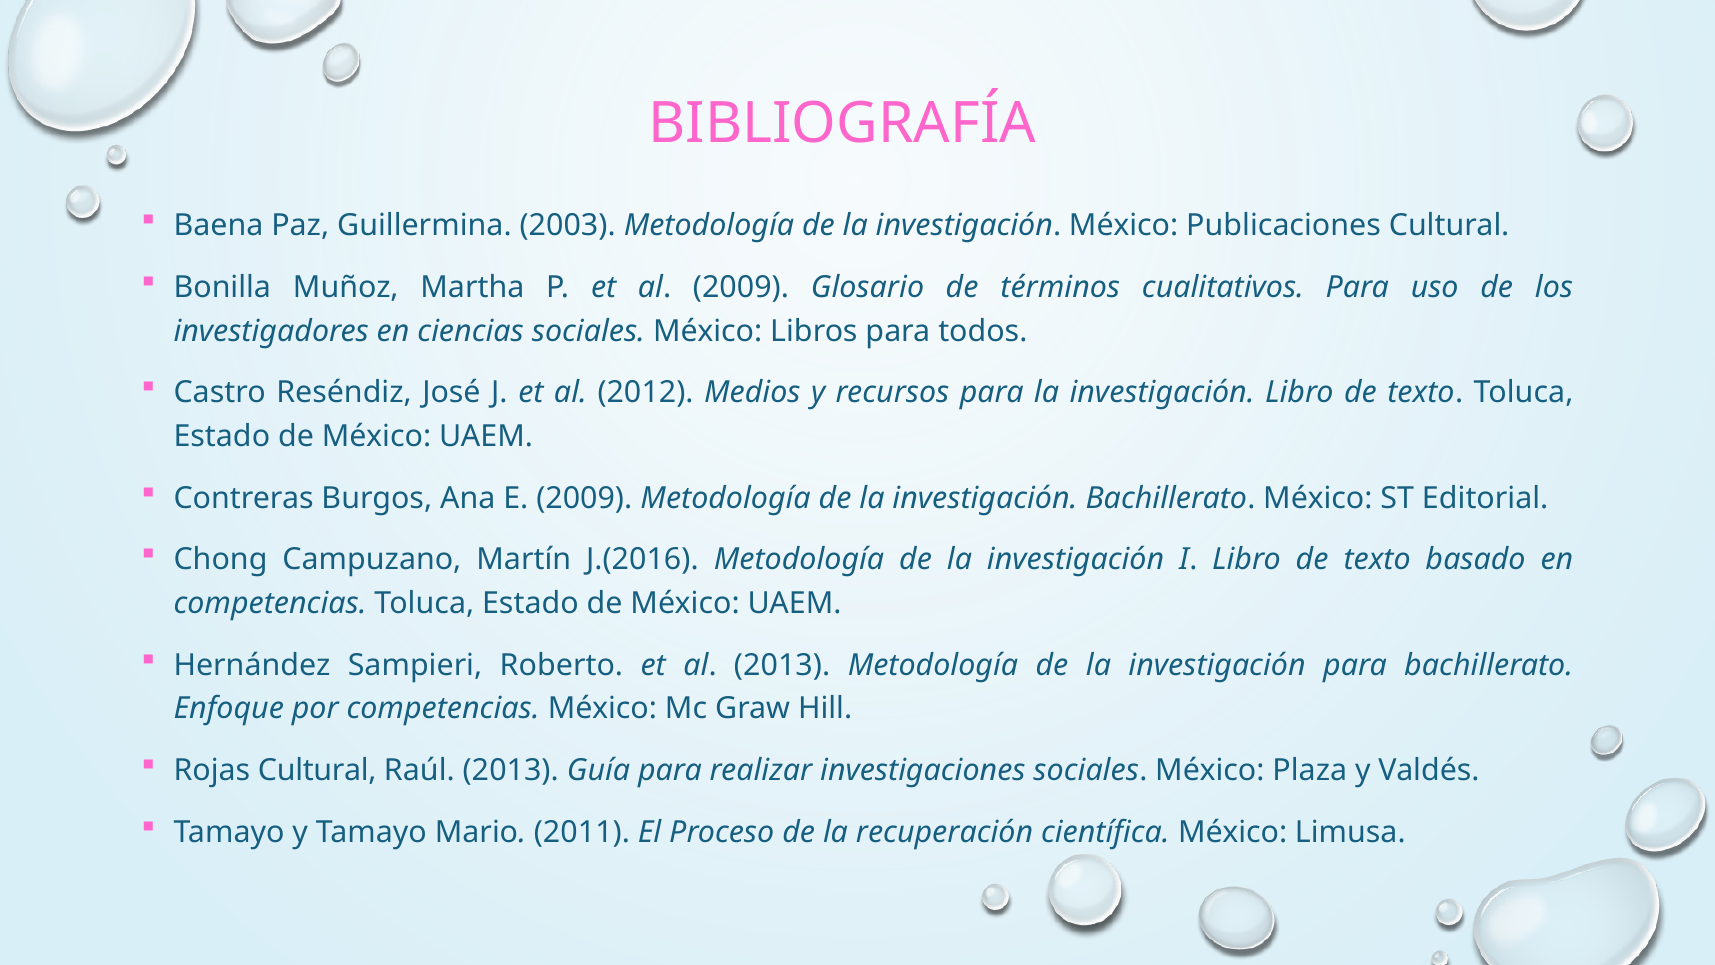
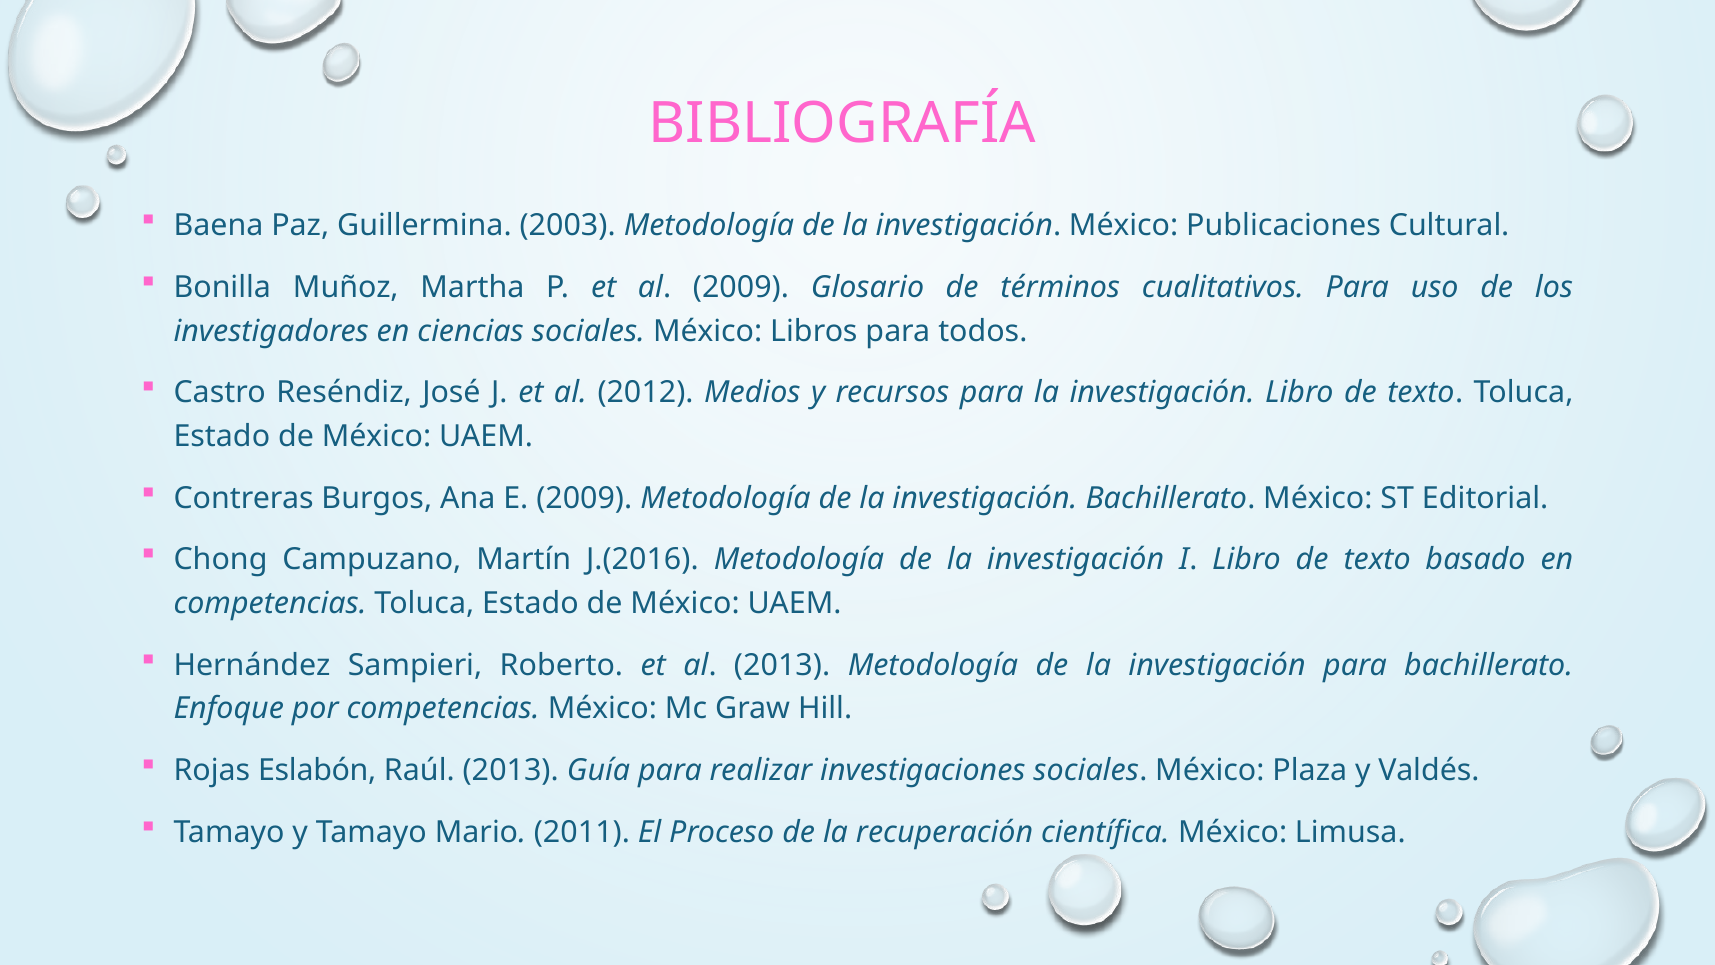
Rojas Cultural: Cultural -> Eslabón
